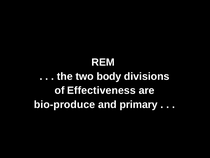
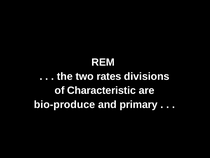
body: body -> rates
Effectiveness: Effectiveness -> Characteristic
